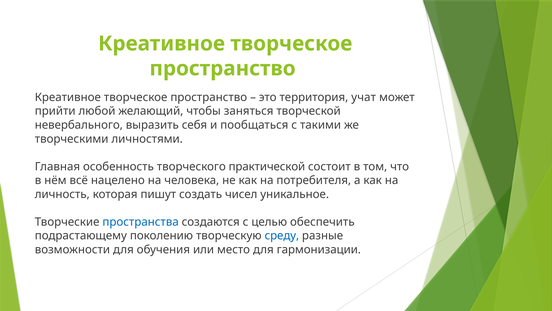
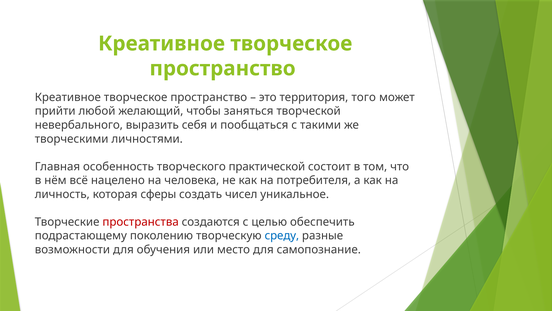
учат: учат -> того
пишут: пишут -> сферы
пространства colour: blue -> red
гармонизации: гармонизации -> самопознание
